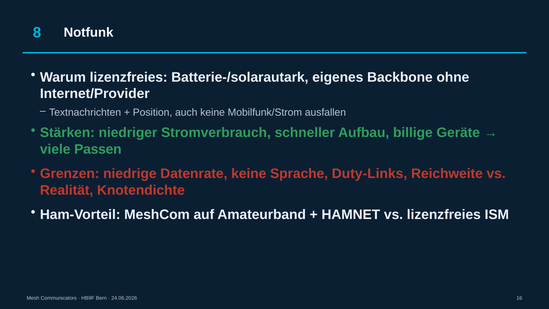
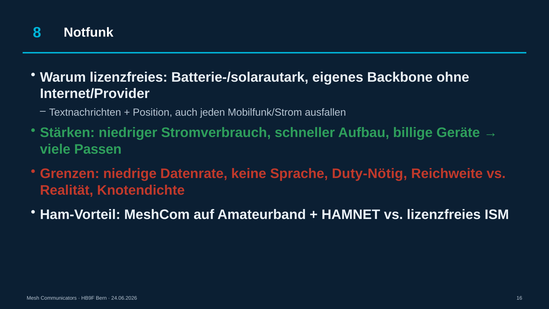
auch keine: keine -> jeden
Duty-Links: Duty-Links -> Duty-Nötig
